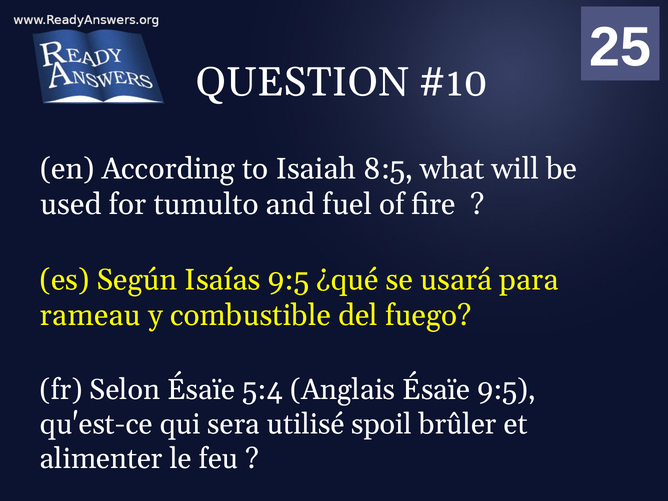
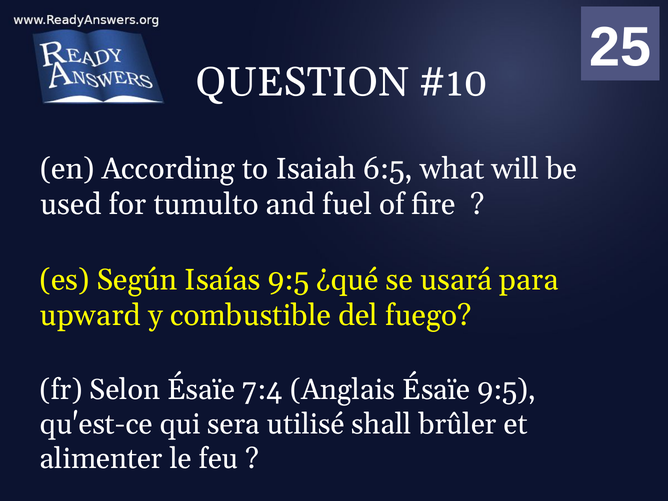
8:5: 8:5 -> 6:5
rameau: rameau -> upward
5:4: 5:4 -> 7:4
spoil: spoil -> shall
